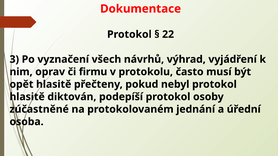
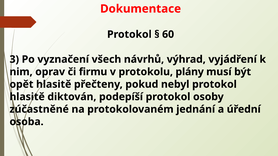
22: 22 -> 60
často: často -> plány
